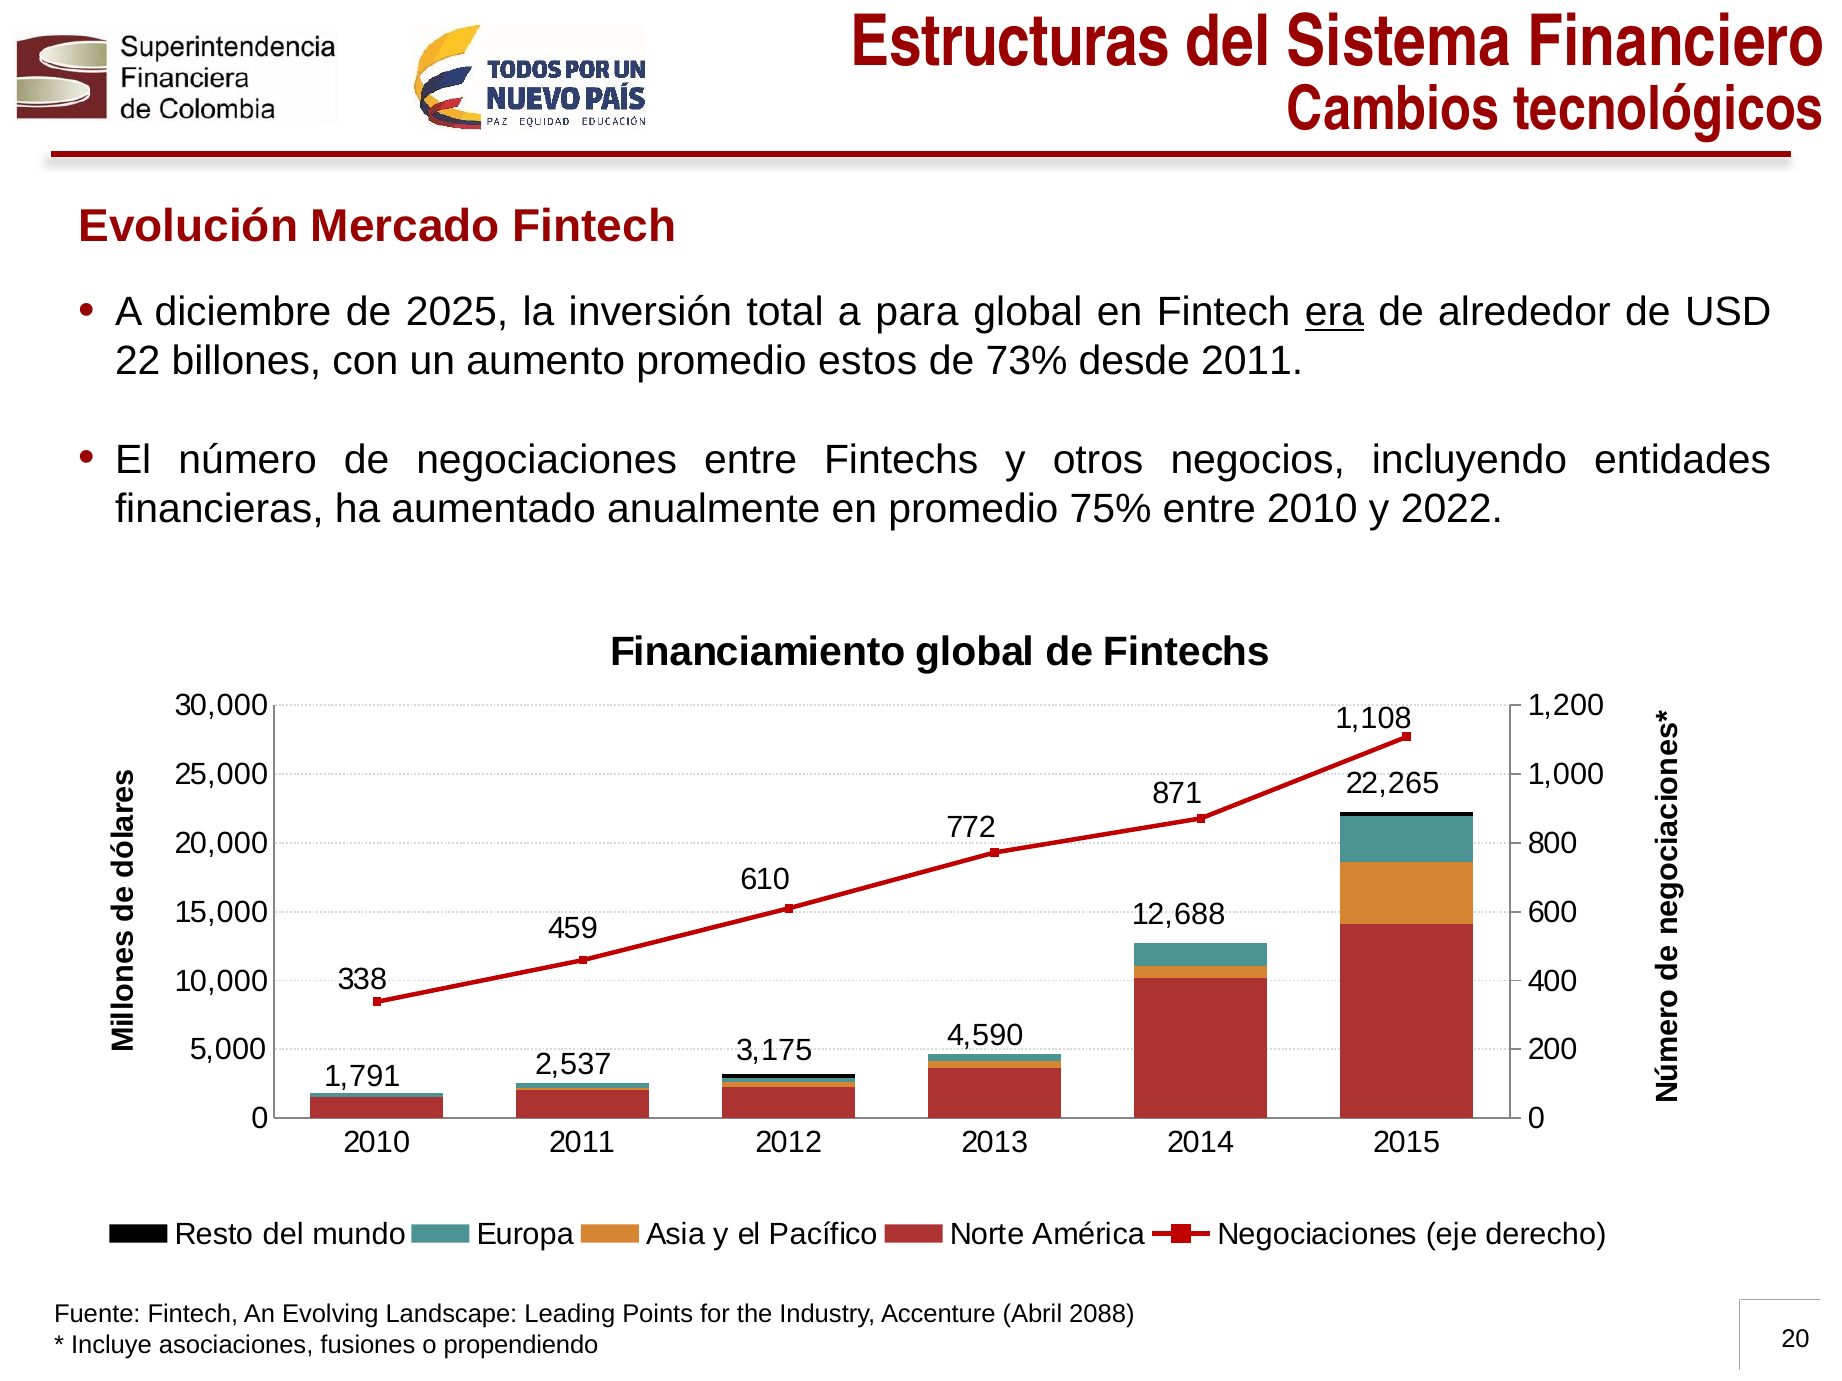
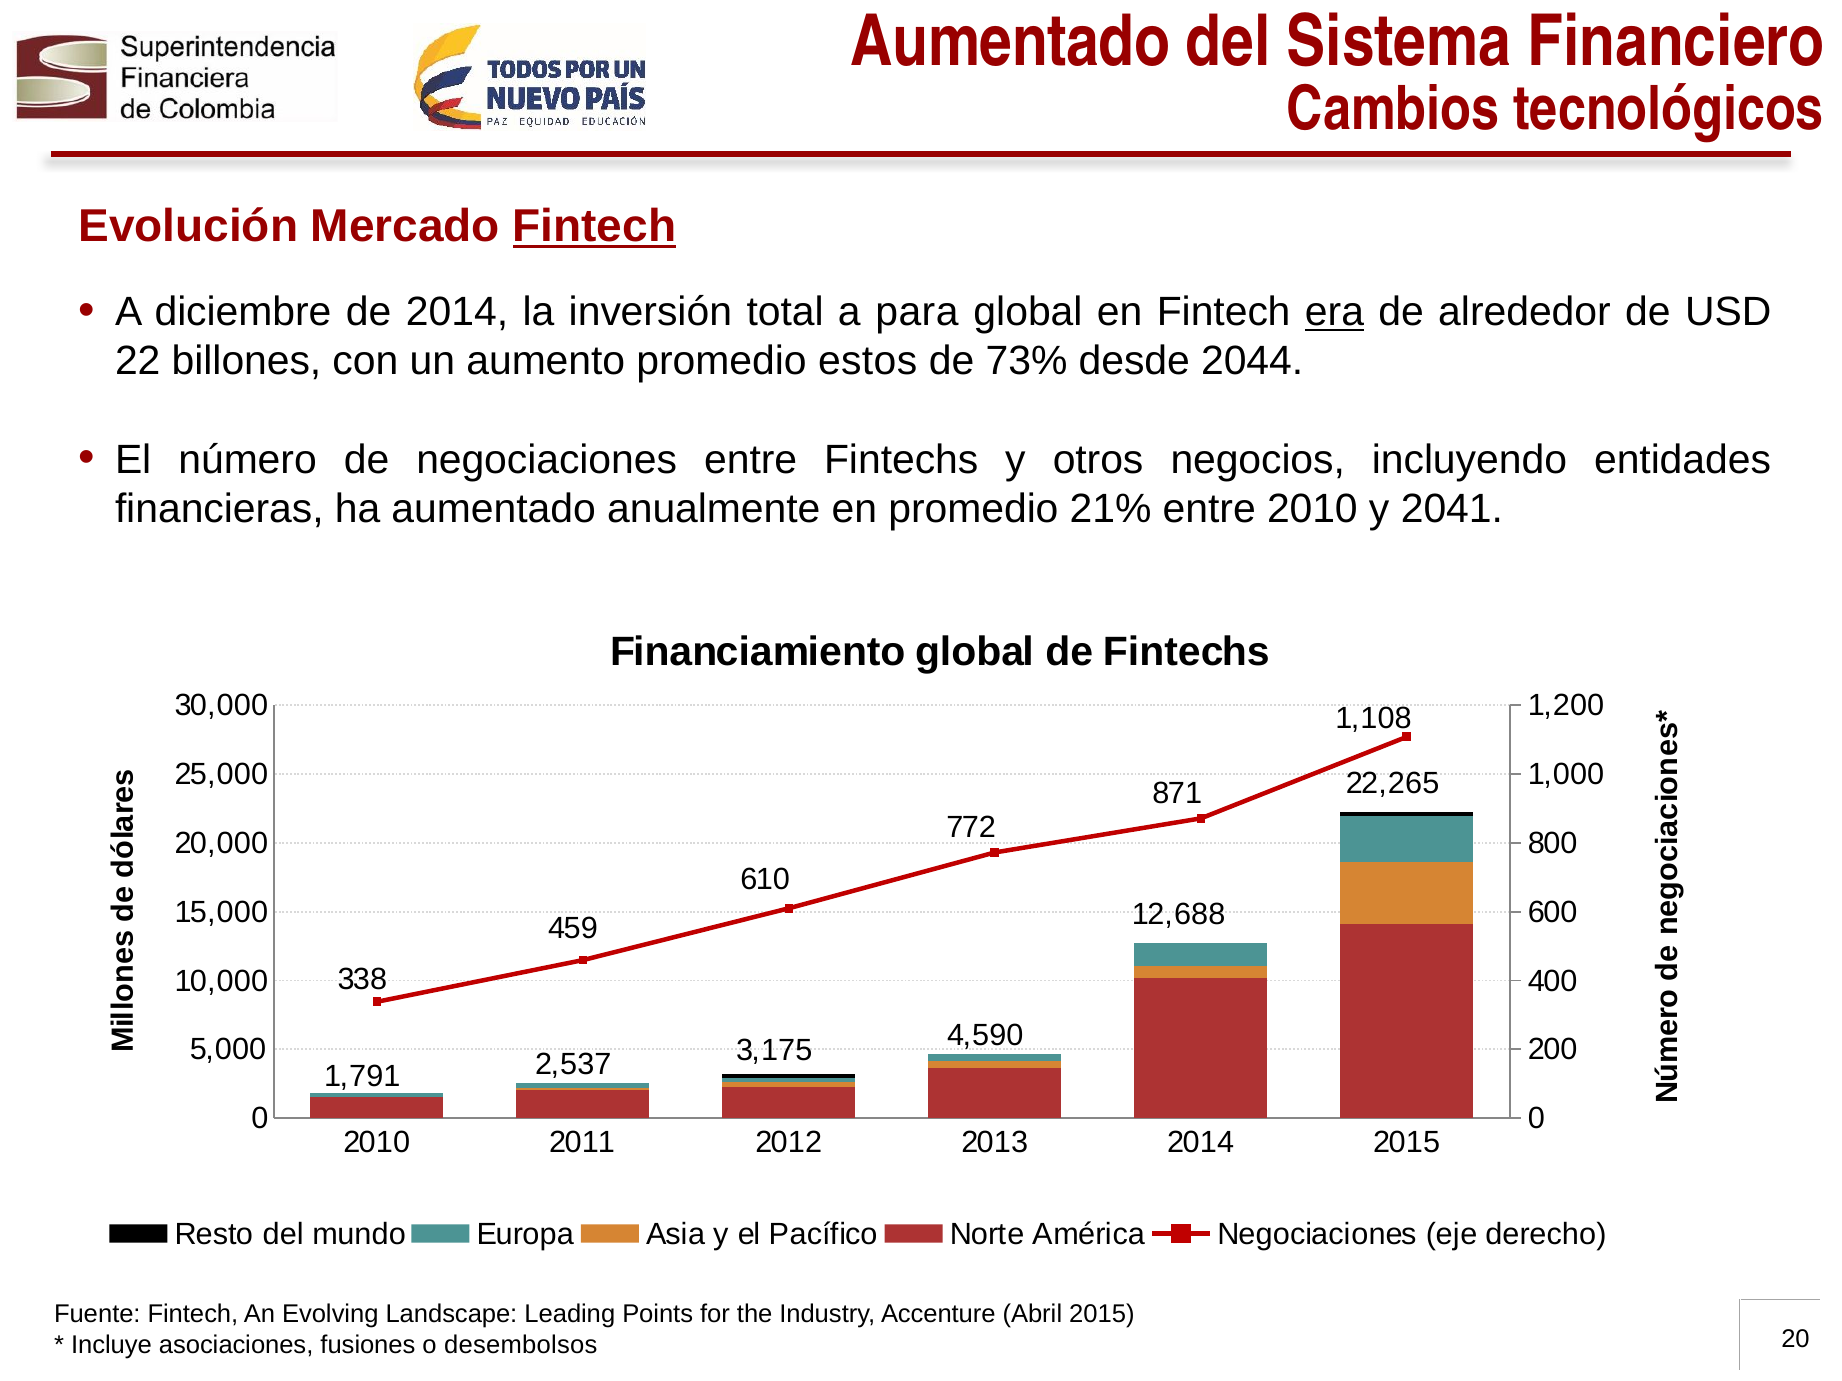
Estructuras at (1011, 41): Estructuras -> Aumentado
Fintech at (594, 227) underline: none -> present
de 2025: 2025 -> 2014
desde 2011: 2011 -> 2044
75%: 75% -> 21%
2022: 2022 -> 2041
Abril 2088: 2088 -> 2015
propendiendo: propendiendo -> desembolsos
